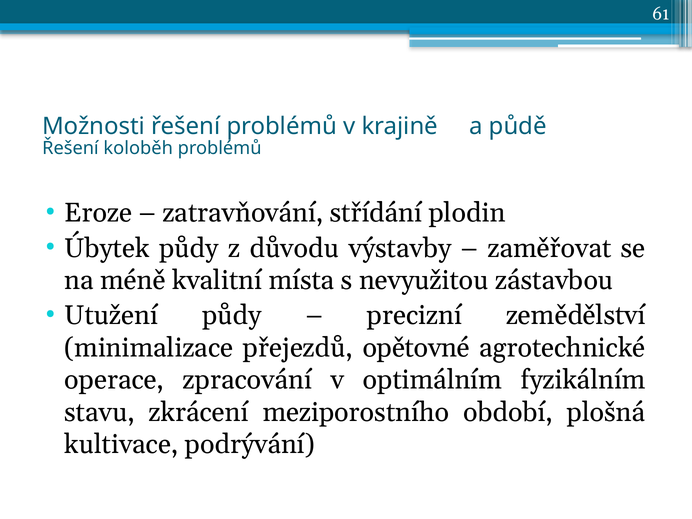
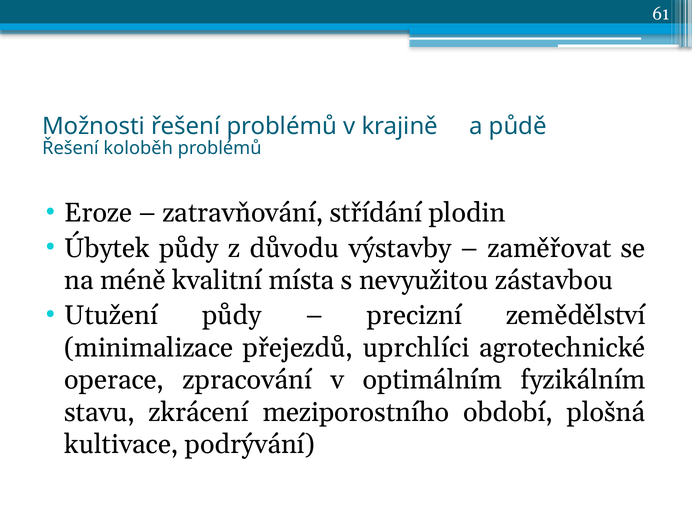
opětovné: opětovné -> uprchlíci
